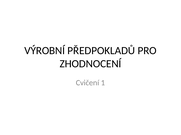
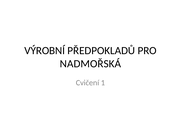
ZHODNOCENÍ: ZHODNOCENÍ -> NADMOŘSKÁ
